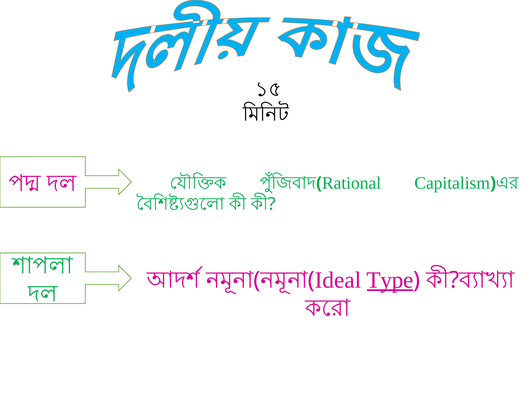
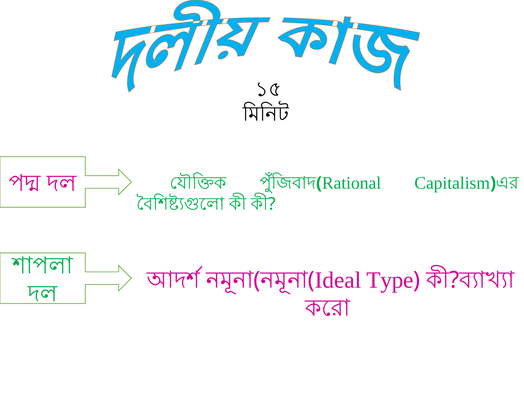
Type underline: present -> none
